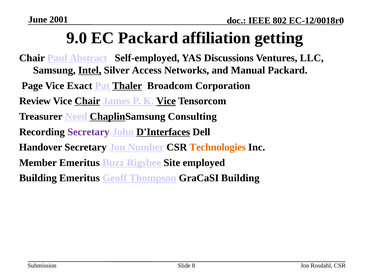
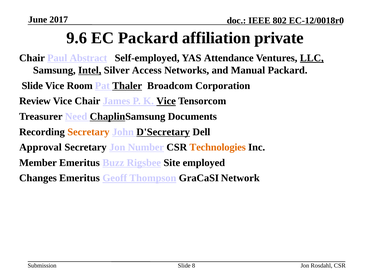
2001: 2001 -> 2017
9.0: 9.0 -> 9.6
getting: getting -> private
Discussions: Discussions -> Attendance
LLC underline: none -> present
Page at (32, 86): Page -> Slide
Exact: Exact -> Room
Chair at (87, 101) underline: present -> none
Consulting: Consulting -> Documents
Secretary at (88, 132) colour: purple -> orange
D'Interfaces: D'Interfaces -> D'Secretary
Handover: Handover -> Approval
Building at (38, 178): Building -> Changes
GraCaSI Building: Building -> Network
